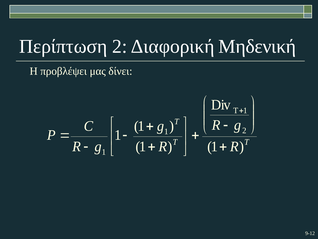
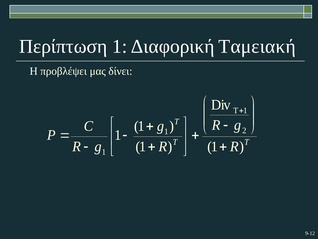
Περίπτωση 2: 2 -> 1
Μηδενική: Μηδενική -> Ταμειακή
